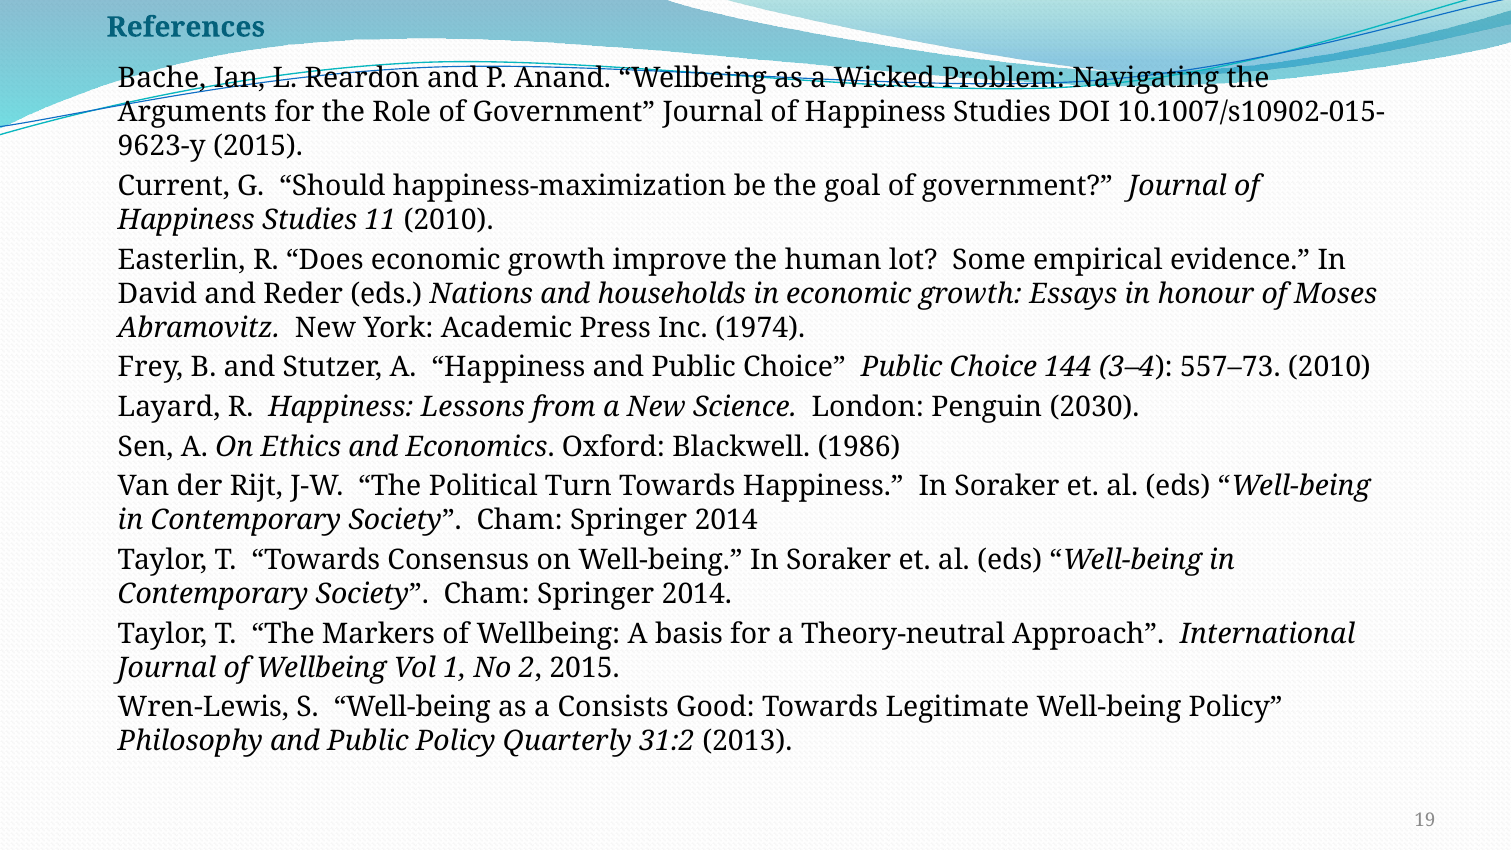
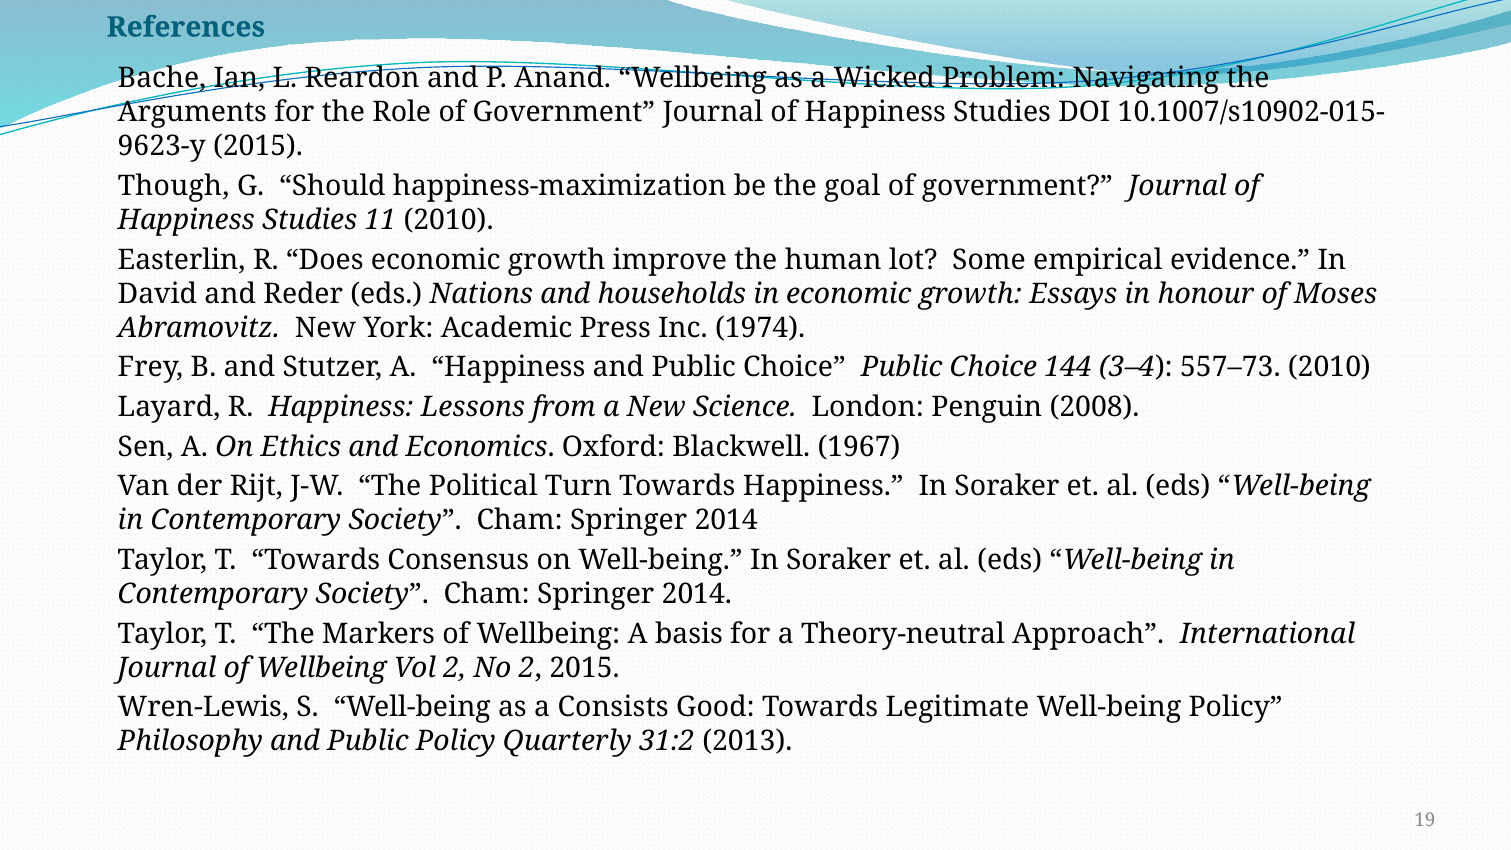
Current: Current -> Though
2030: 2030 -> 2008
1986: 1986 -> 1967
Vol 1: 1 -> 2
